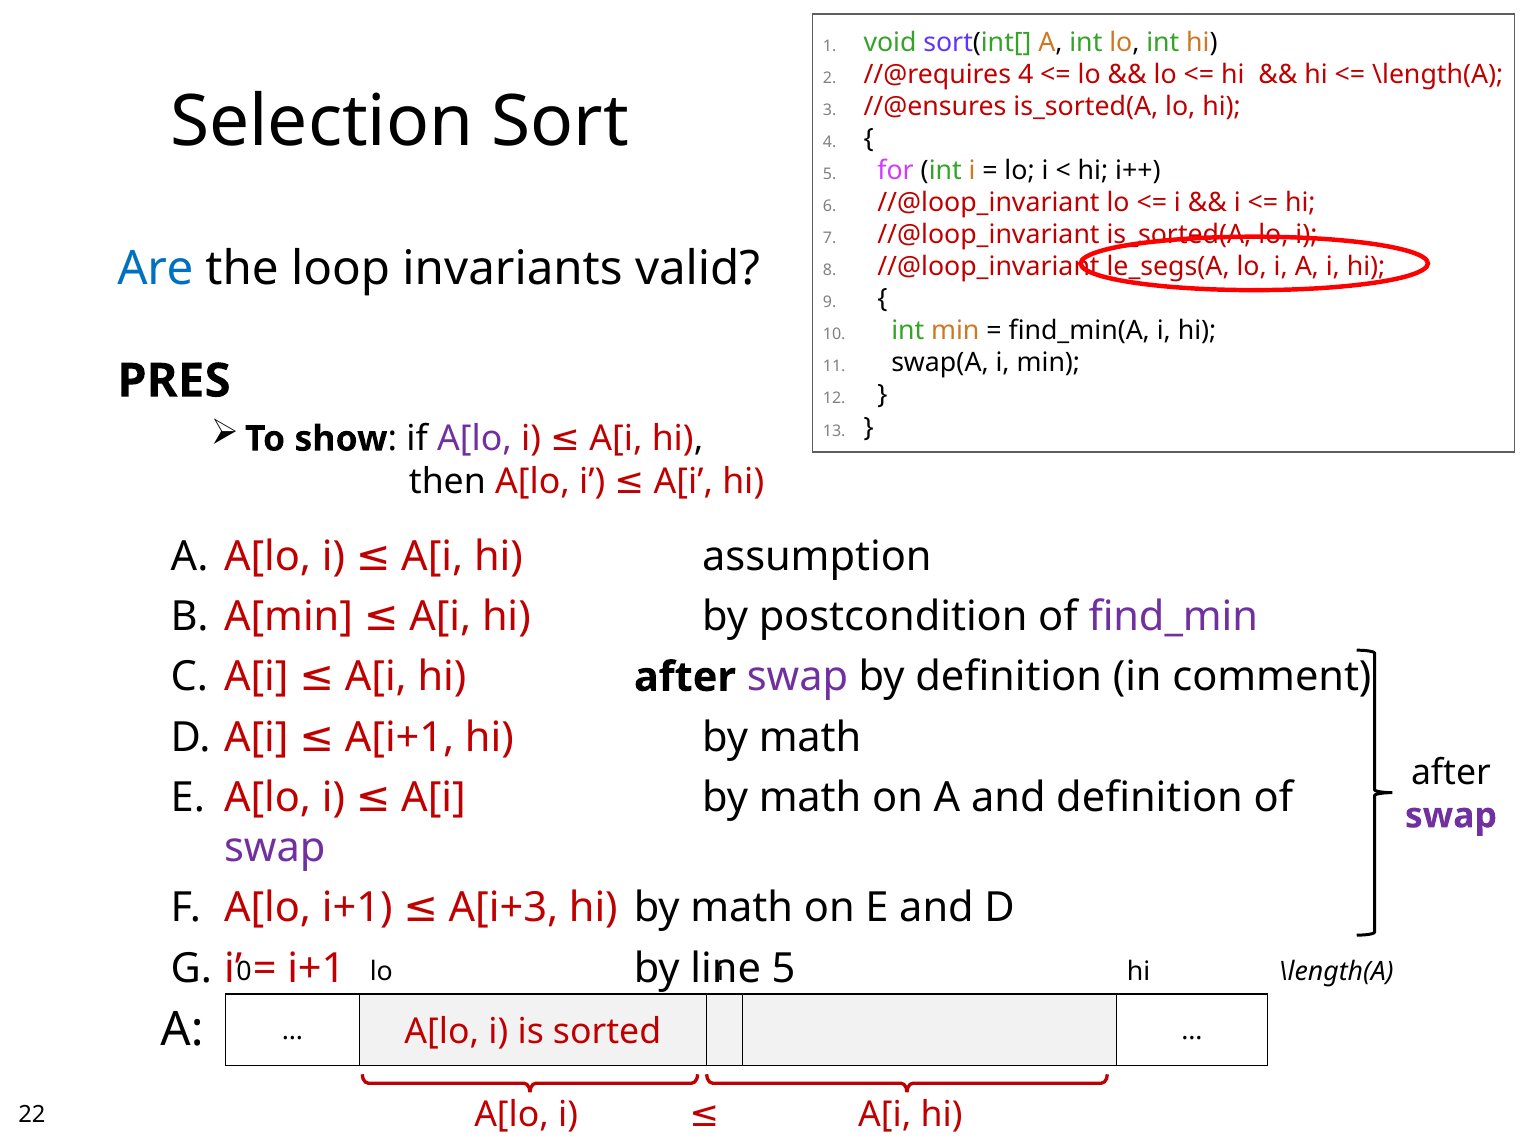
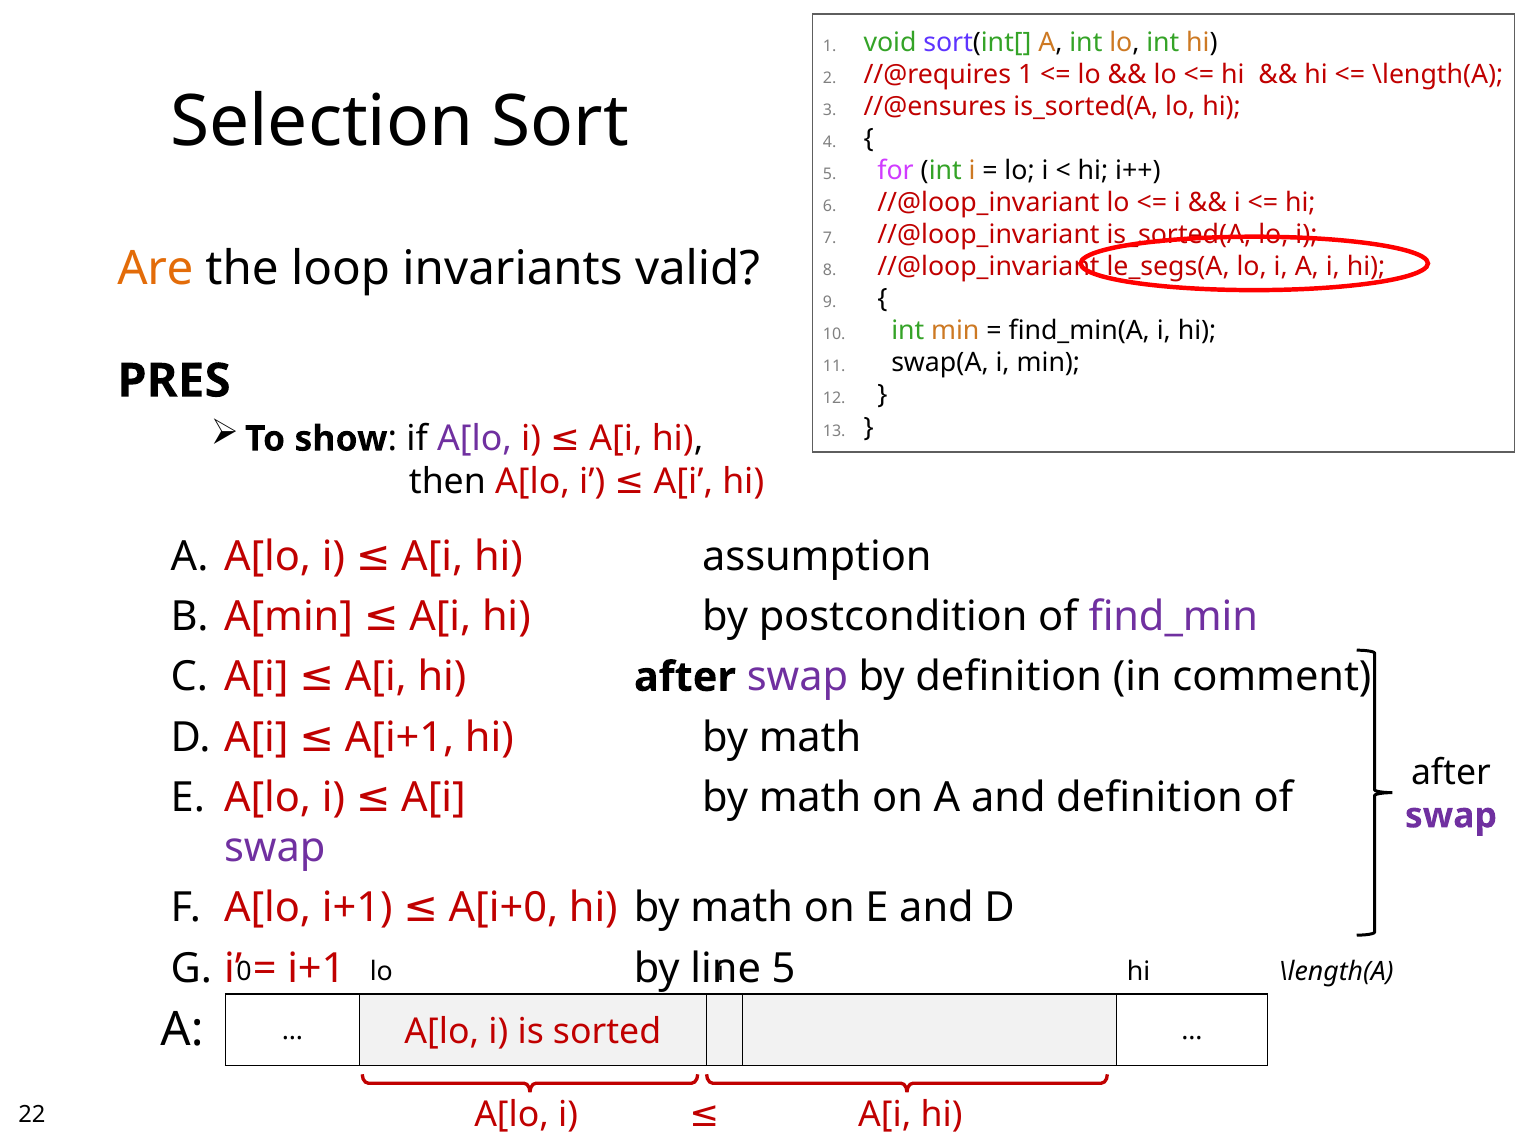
//@requires 4: 4 -> 1
Are colour: blue -> orange
A[i+3: A[i+3 -> A[i+0
